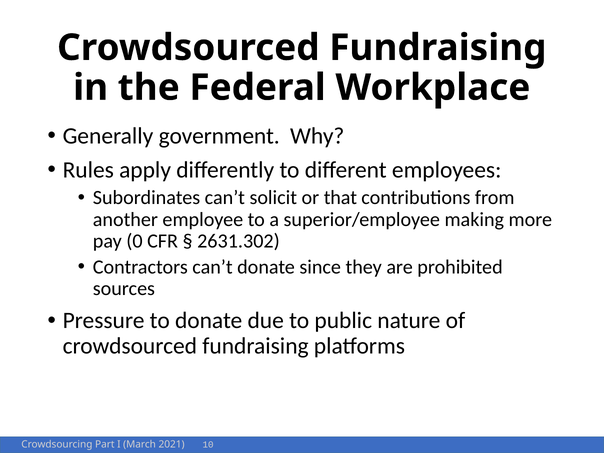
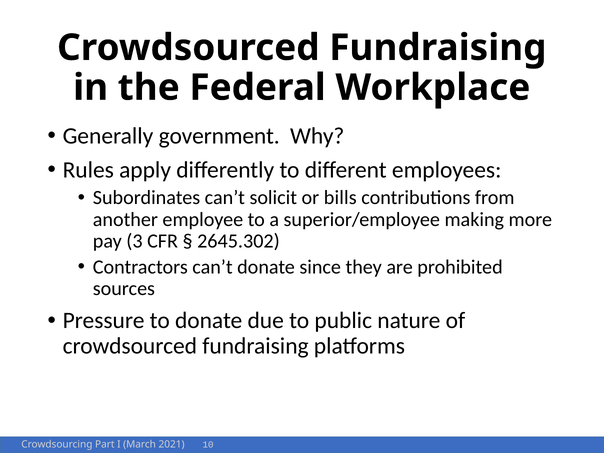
that: that -> bills
0: 0 -> 3
2631.302: 2631.302 -> 2645.302
